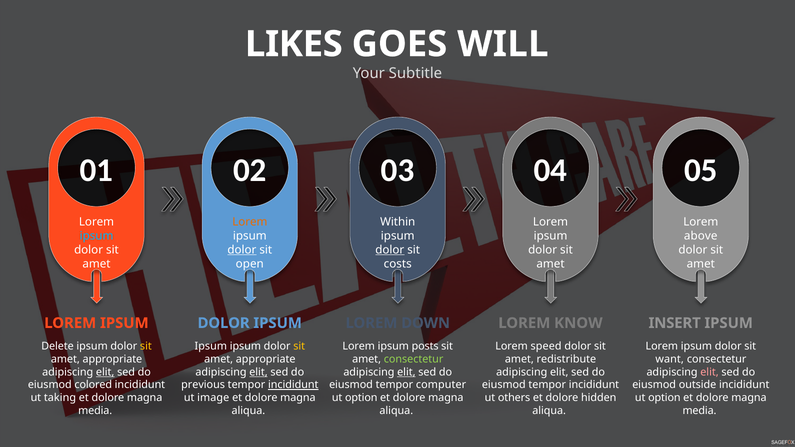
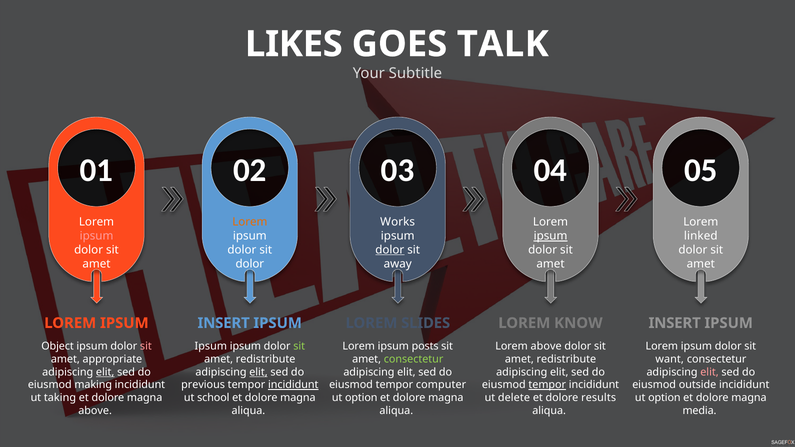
WILL: WILL -> TALK
Within: Within -> Works
ipsum at (96, 236) colour: light blue -> pink
ipsum at (551, 236) underline: none -> present
above: above -> linked
dolor at (242, 250) underline: present -> none
open at (250, 264): open -> dolor
costs: costs -> away
DOLOR at (224, 323): DOLOR -> INSERT
DOWN: DOWN -> SLIDES
Delete: Delete -> Object
sit at (146, 346) colour: yellow -> pink
sit at (299, 346) colour: yellow -> light green
Lorem speed: speed -> above
appropriate at (266, 359): appropriate -> redistribute
elit at (406, 372) underline: present -> none
colored: colored -> making
tempor at (547, 385) underline: none -> present
image: image -> school
others: others -> delete
hidden: hidden -> results
media at (95, 411): media -> above
